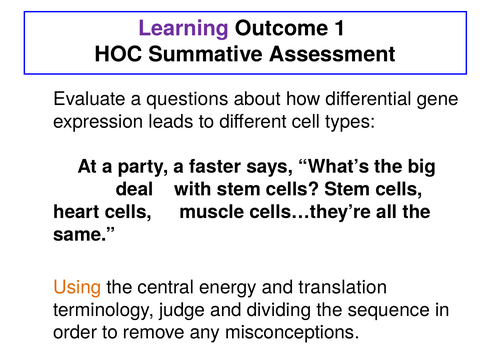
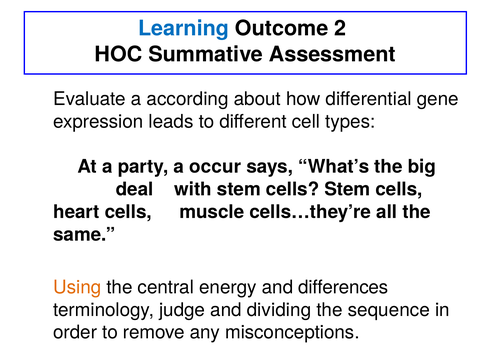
Learning colour: purple -> blue
1: 1 -> 2
questions: questions -> according
faster: faster -> occur
translation: translation -> differences
